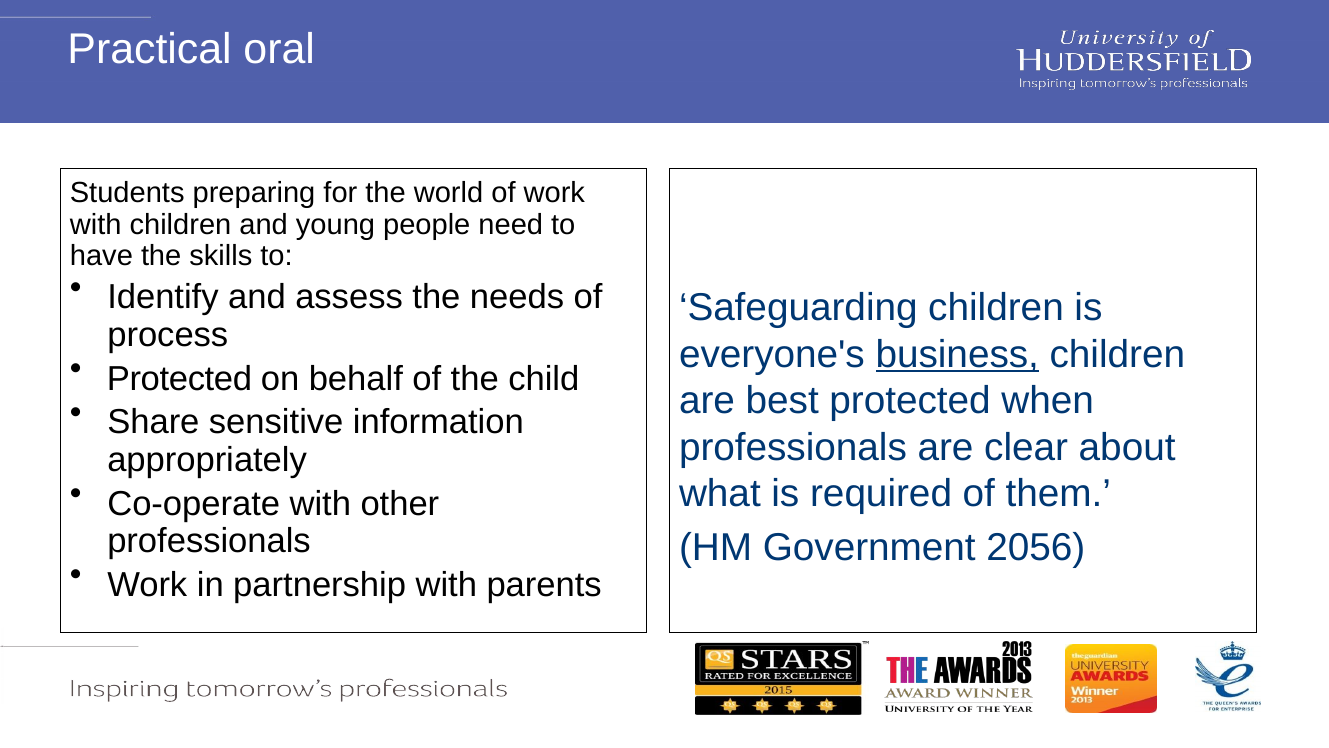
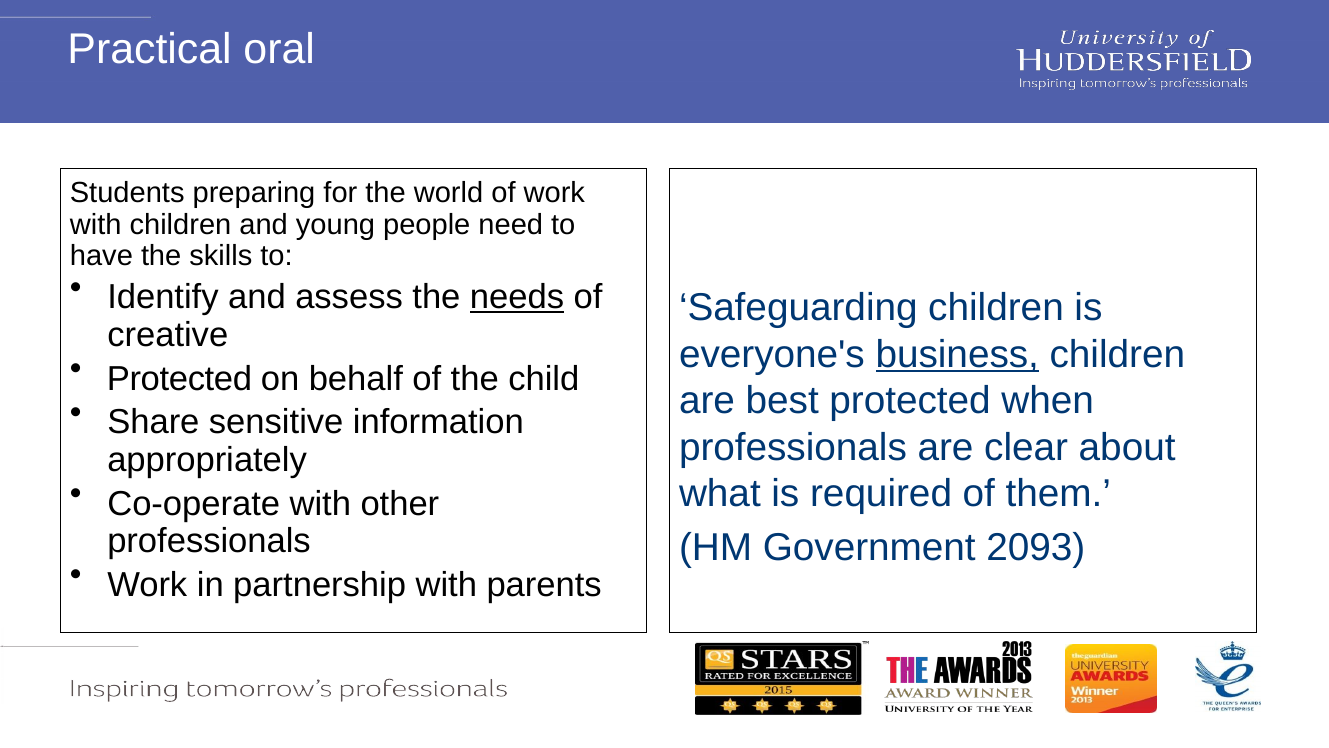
needs underline: none -> present
process: process -> creative
2056: 2056 -> 2093
